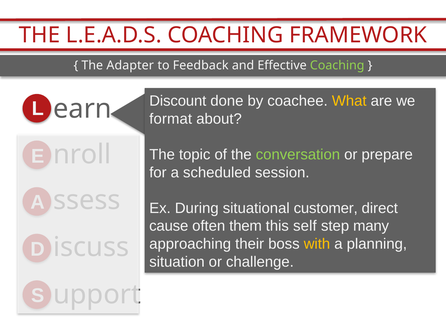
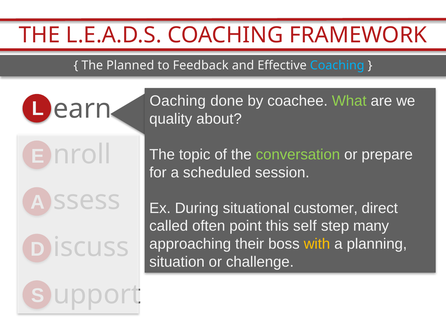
Adapter: Adapter -> Planned
Coaching at (337, 65) colour: light green -> light blue
Discount: Discount -> Oaching
What colour: yellow -> light green
format: format -> quality
cause: cause -> called
them: them -> point
